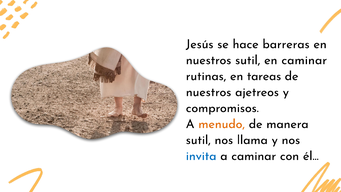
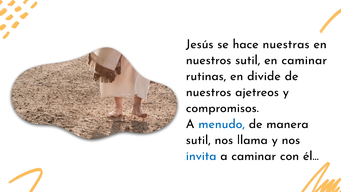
barreras: barreras -> nuestras
tareas: tareas -> divide
menudo colour: orange -> blue
